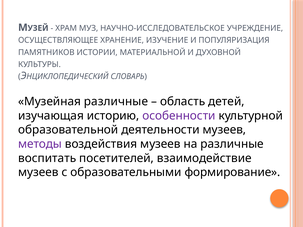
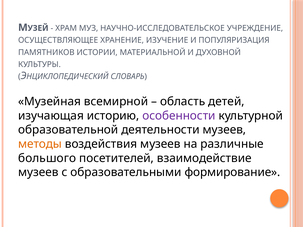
Музейная различные: различные -> всемирной
методы colour: purple -> orange
воспитать: воспитать -> большого
